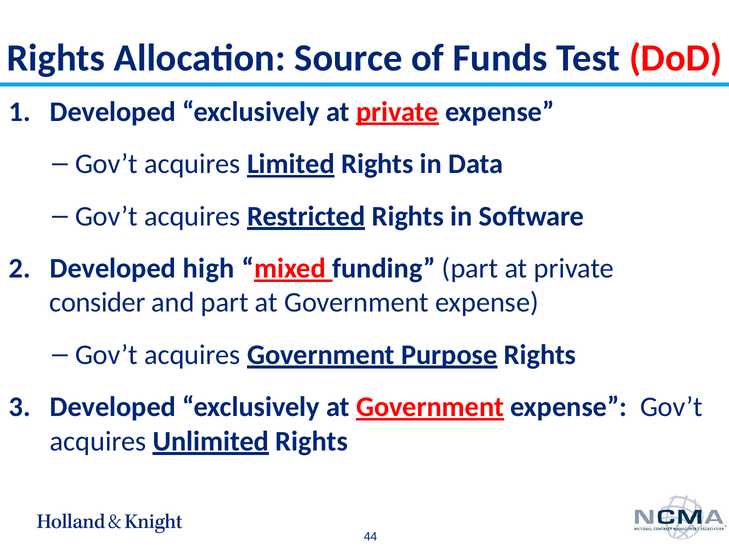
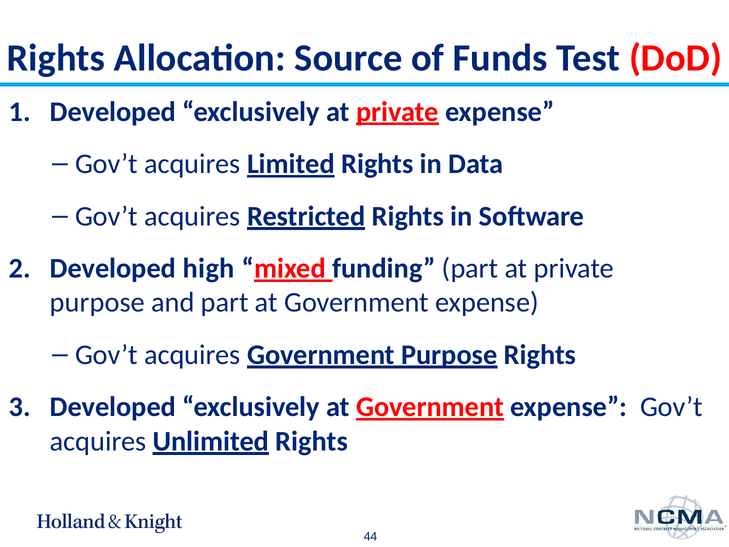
consider at (98, 302): consider -> purpose
